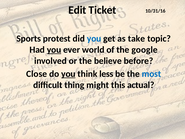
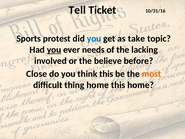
Edit: Edit -> Tell
world: world -> needs
google: google -> lacking
you at (68, 74) underline: present -> none
think less: less -> this
most colour: blue -> orange
thing might: might -> home
this actual: actual -> home
